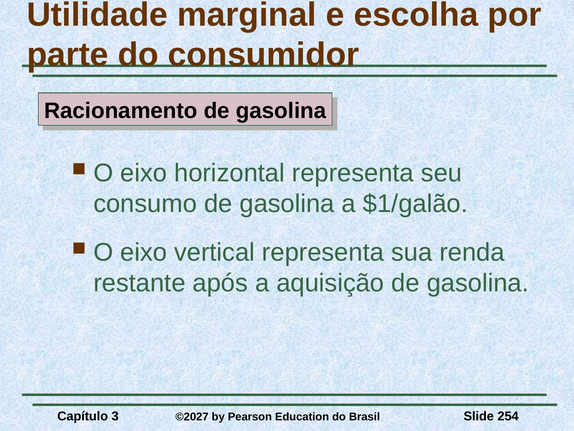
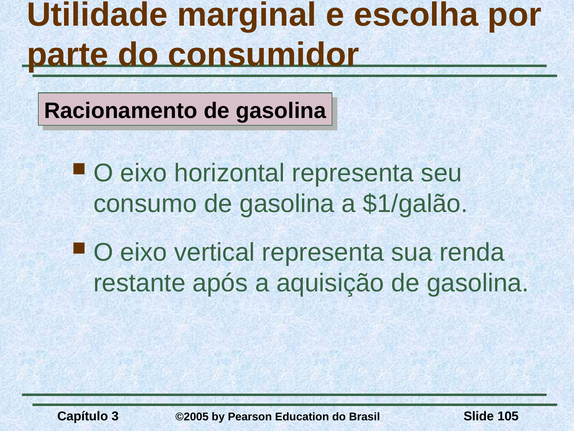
©2027: ©2027 -> ©2005
254: 254 -> 105
